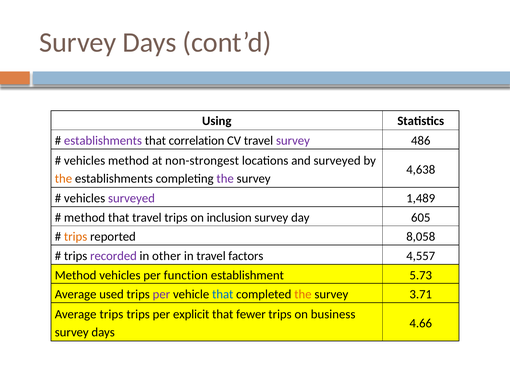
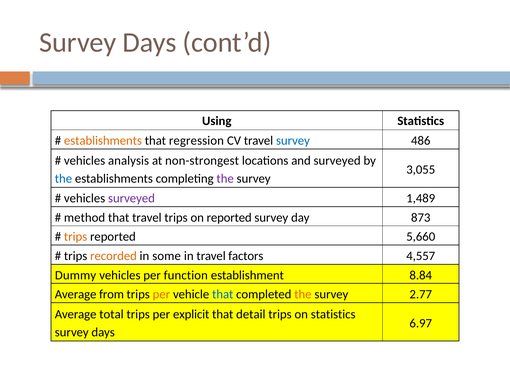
establishments at (103, 141) colour: purple -> orange
correlation: correlation -> regression
survey at (293, 141) colour: purple -> blue
vehicles method: method -> analysis
4,638: 4,638 -> 3,055
the at (63, 178) colour: orange -> blue
on inclusion: inclusion -> reported
605: 605 -> 873
8,058: 8,058 -> 5,660
recorded colour: purple -> orange
other: other -> some
Method at (76, 275): Method -> Dummy
5.73: 5.73 -> 8.84
used: used -> from
per at (161, 294) colour: purple -> orange
3.71: 3.71 -> 2.77
Average trips: trips -> total
fewer: fewer -> detail
on business: business -> statistics
4.66: 4.66 -> 6.97
